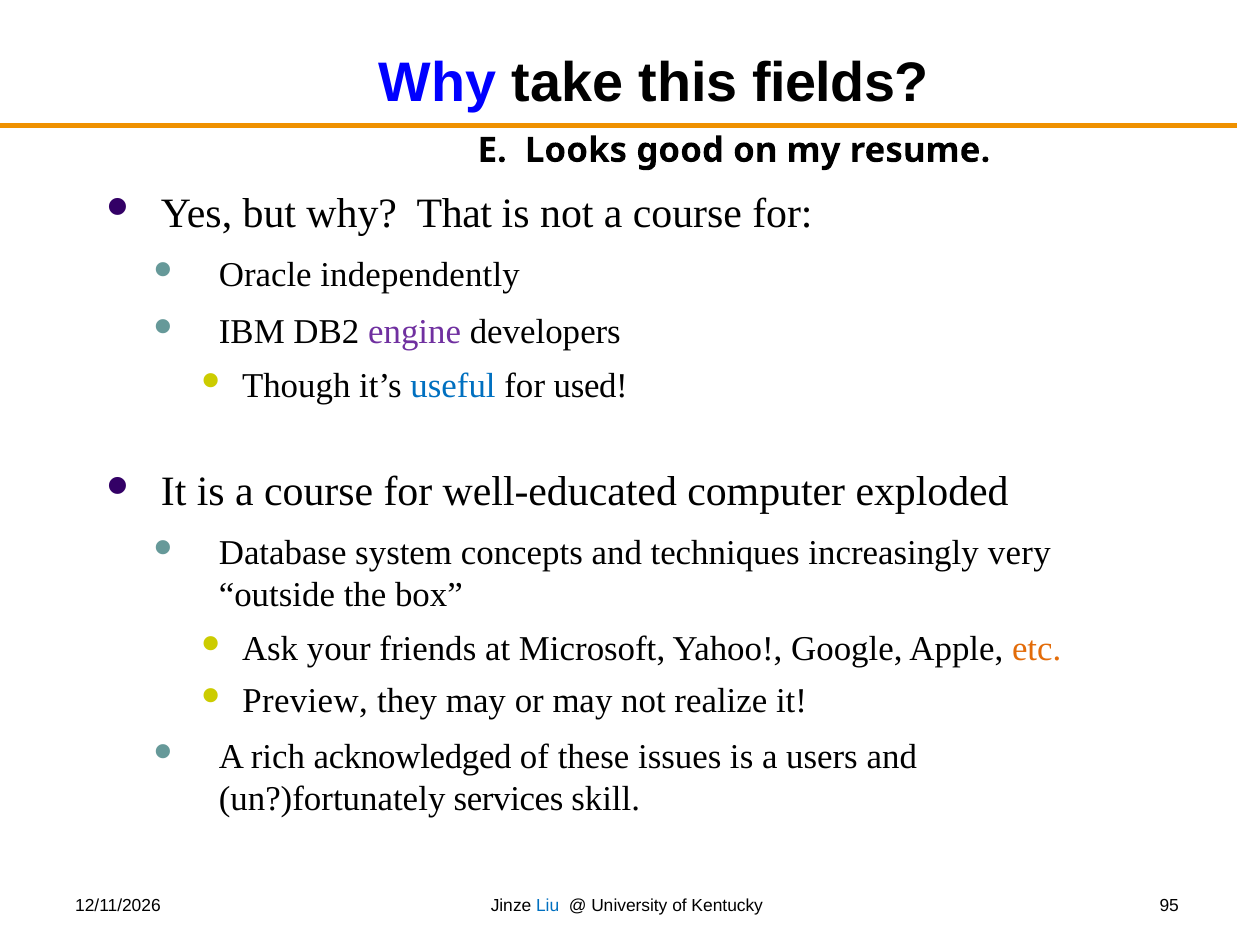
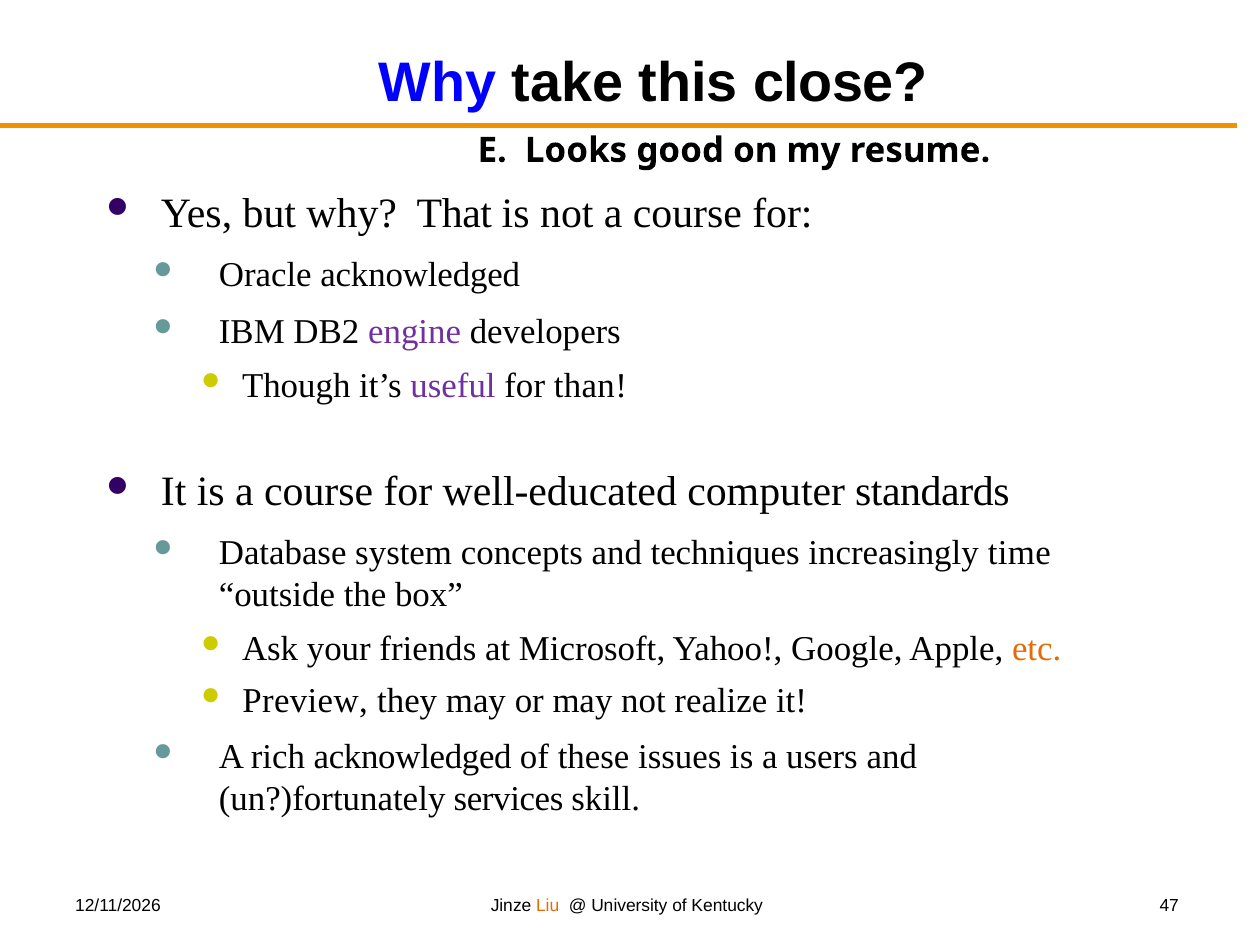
fields: fields -> close
Oracle independently: independently -> acknowledged
useful colour: blue -> purple
used: used -> than
exploded: exploded -> standards
very: very -> time
Liu colour: blue -> orange
95: 95 -> 47
